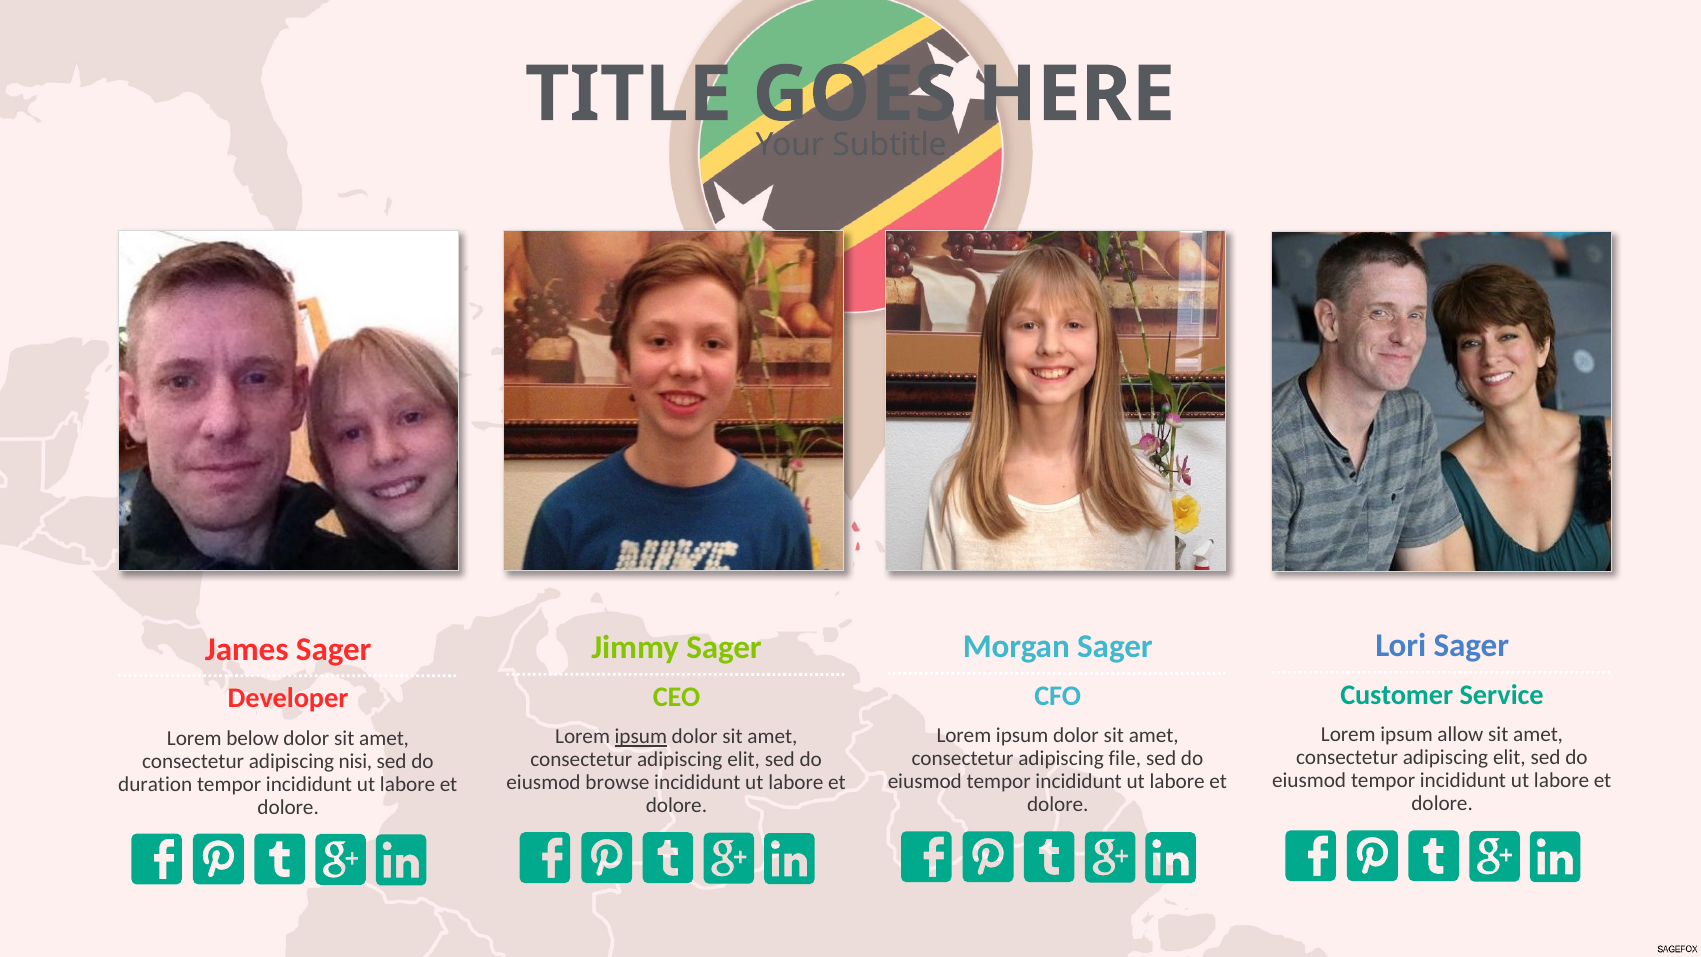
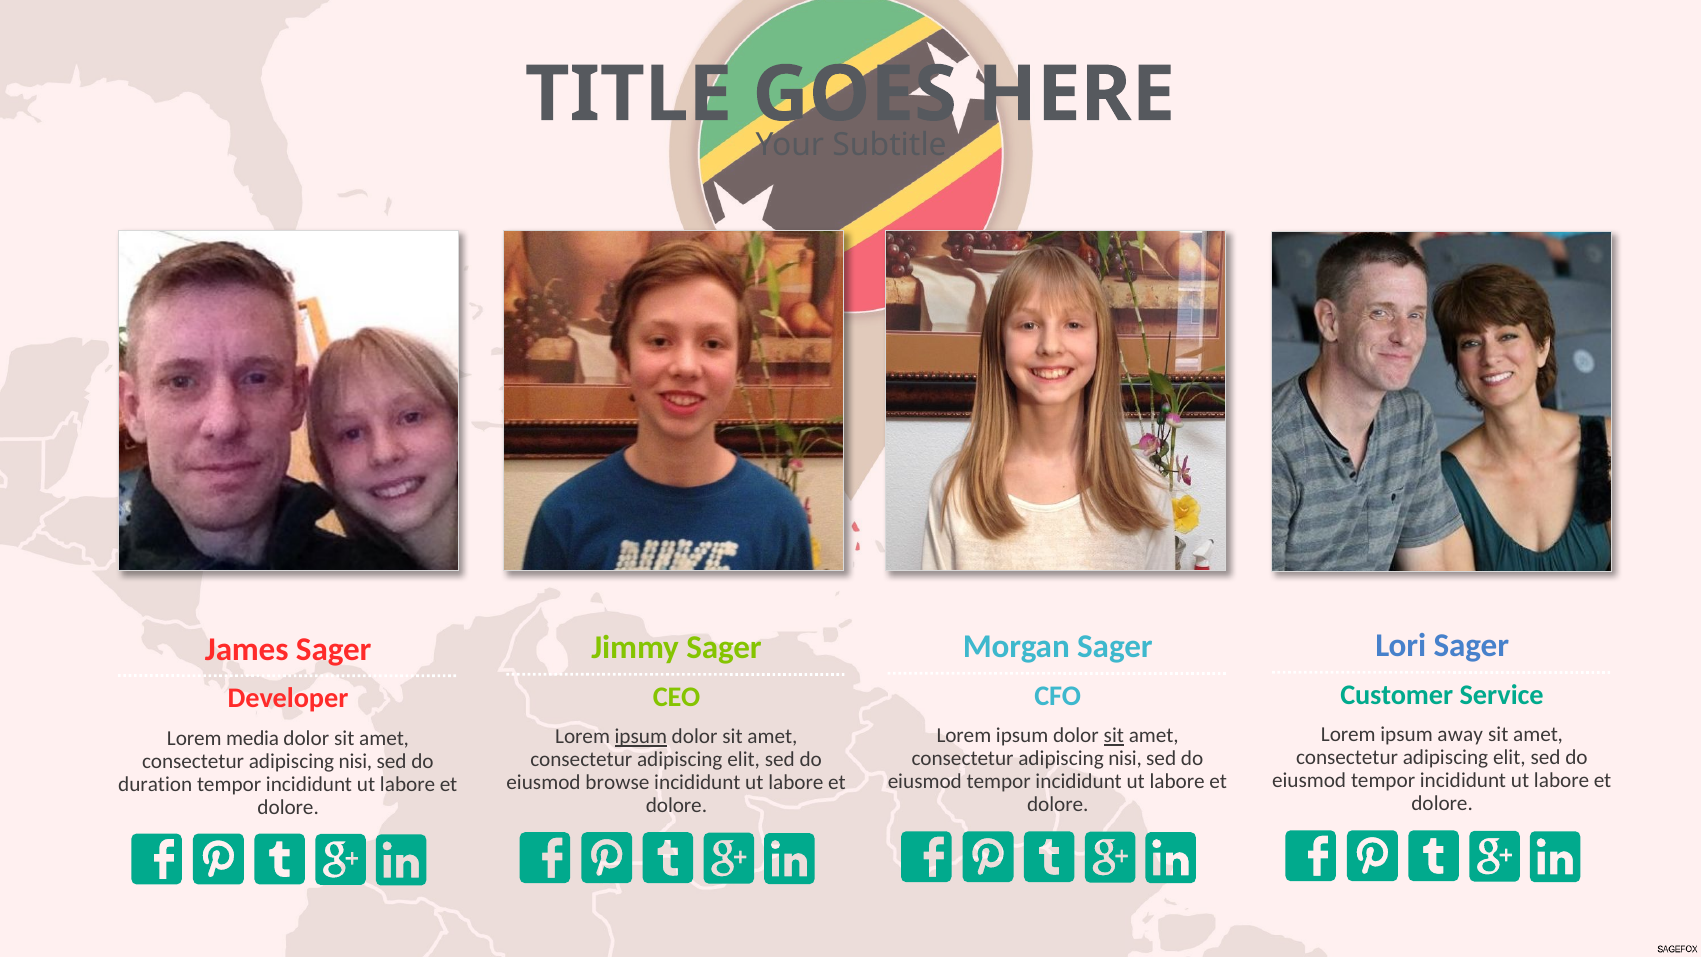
allow: allow -> away
sit at (1114, 736) underline: none -> present
below: below -> media
file at (1125, 759): file -> nisi
